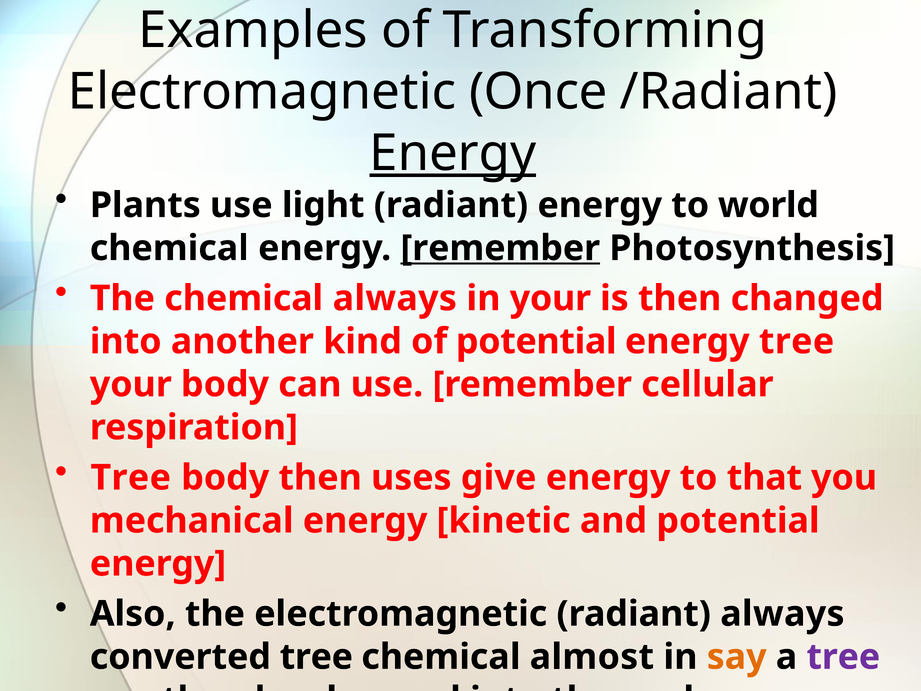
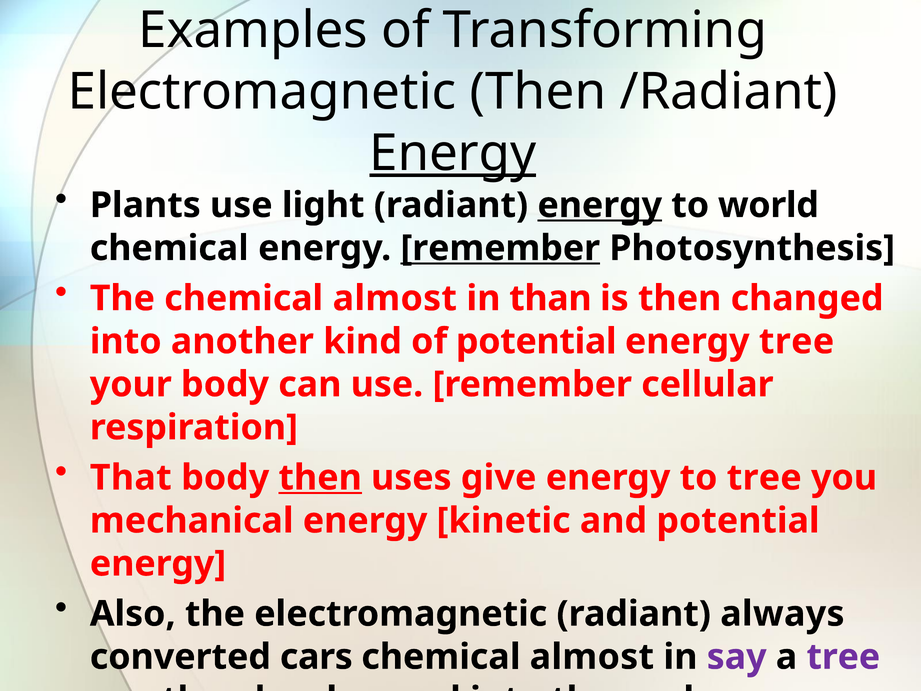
Electromagnetic Once: Once -> Then
energy at (600, 205) underline: none -> present
The chemical always: always -> almost
in your: your -> than
Tree at (131, 478): Tree -> That
then at (320, 478) underline: none -> present
to that: that -> tree
converted tree: tree -> cars
say colour: orange -> purple
